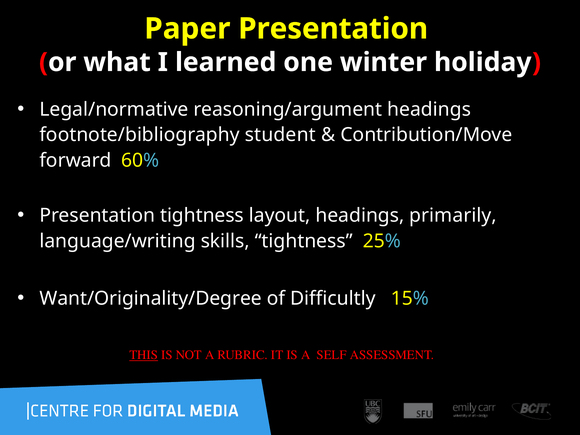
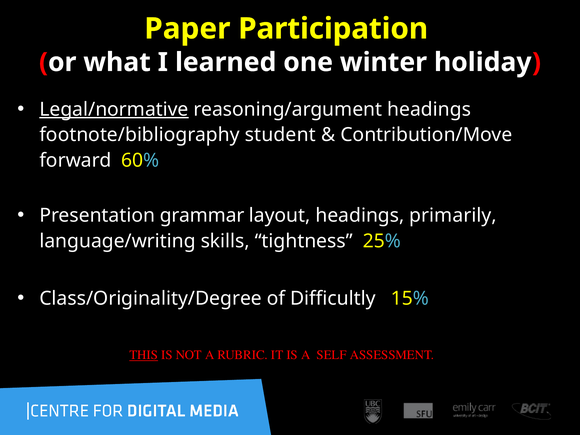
Paper Presentation: Presentation -> Participation
Legal/normative underline: none -> present
Presentation tightness: tightness -> grammar
Want/Originality/Degree: Want/Originality/Degree -> Class/Originality/Degree
